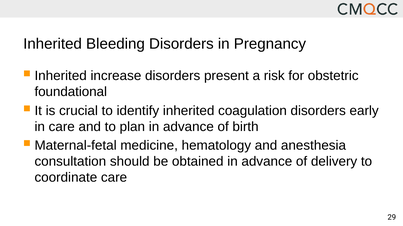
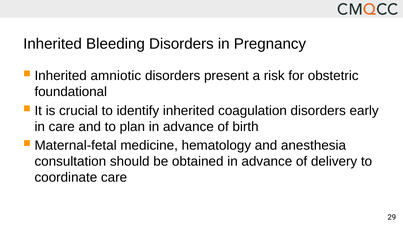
increase: increase -> amniotic
